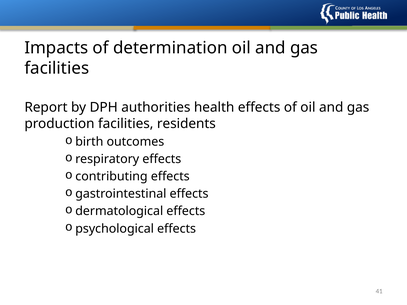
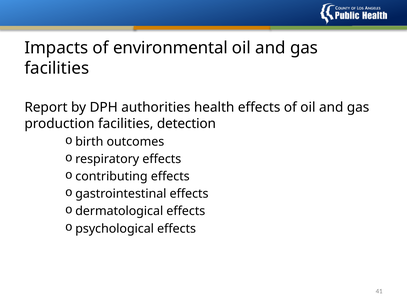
determination: determination -> environmental
residents: residents -> detection
